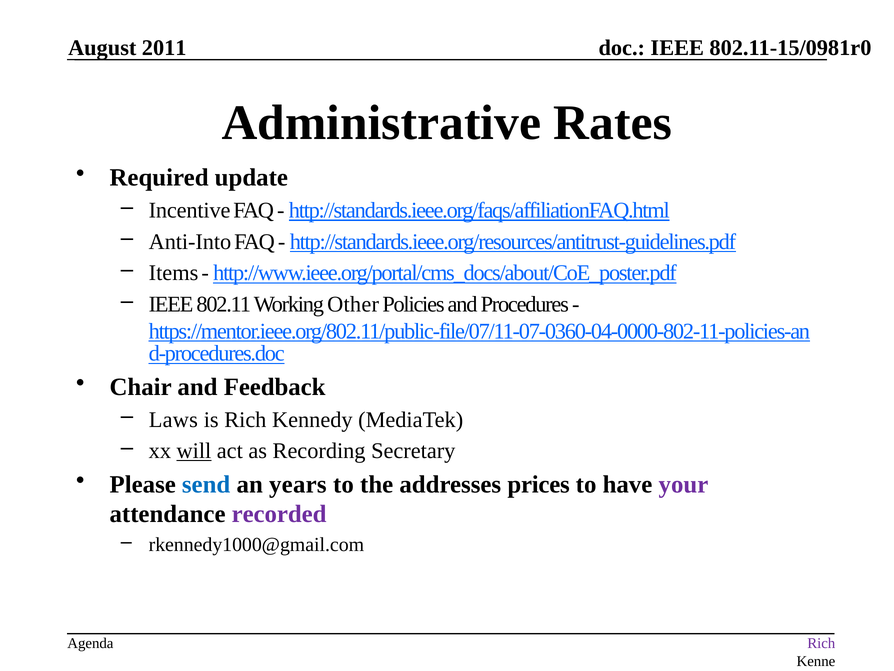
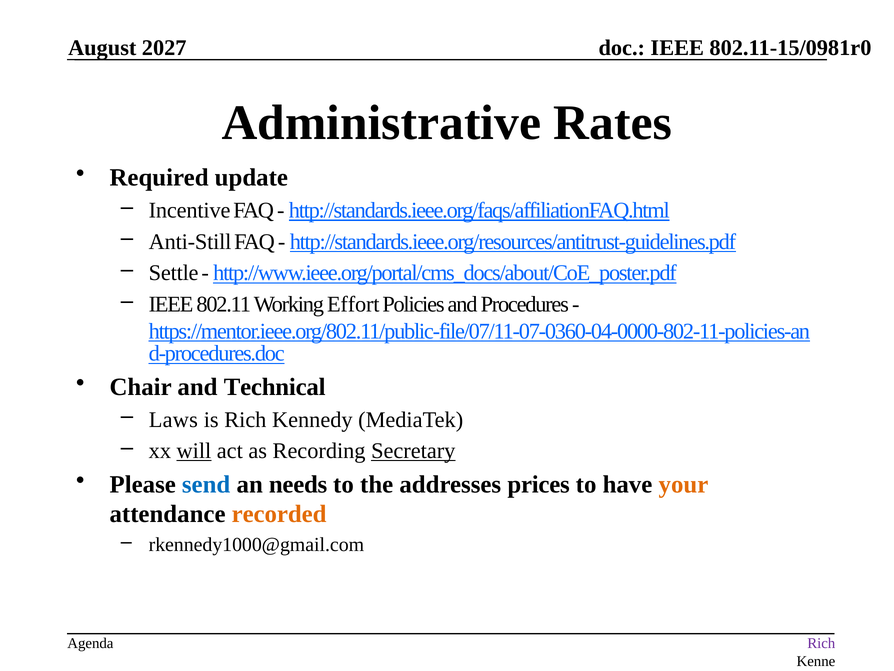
2011: 2011 -> 2027
Anti-Into: Anti-Into -> Anti-Still
Items: Items -> Settle
Other: Other -> Effort
Feedback: Feedback -> Technical
Secretary underline: none -> present
years: years -> needs
your colour: purple -> orange
recorded colour: purple -> orange
